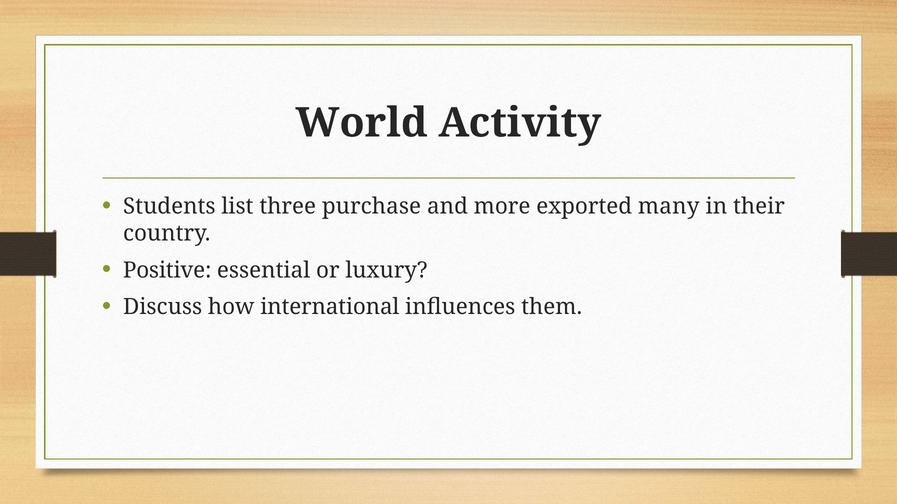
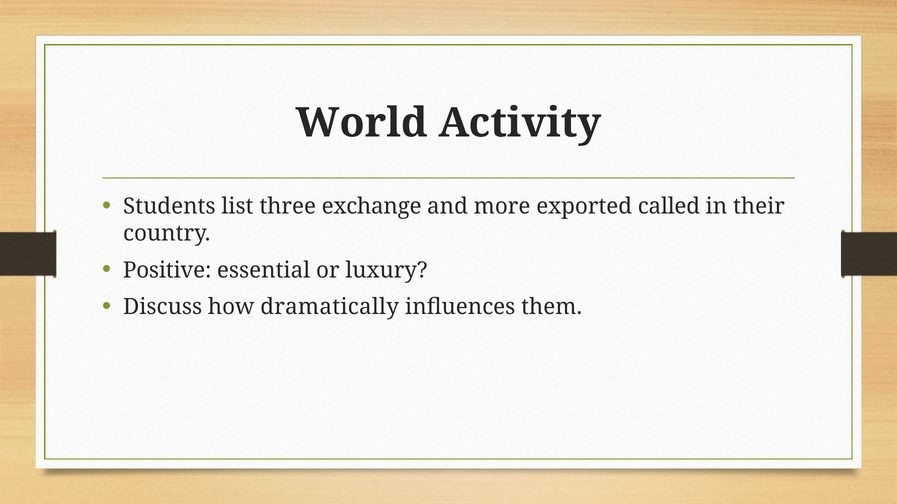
purchase: purchase -> exchange
many: many -> called
international: international -> dramatically
